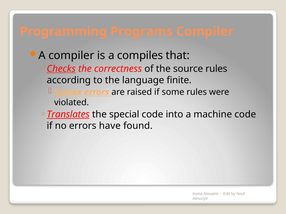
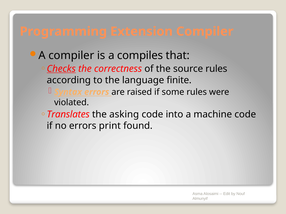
Programs: Programs -> Extension
Translates underline: present -> none
special: special -> asking
have: have -> print
